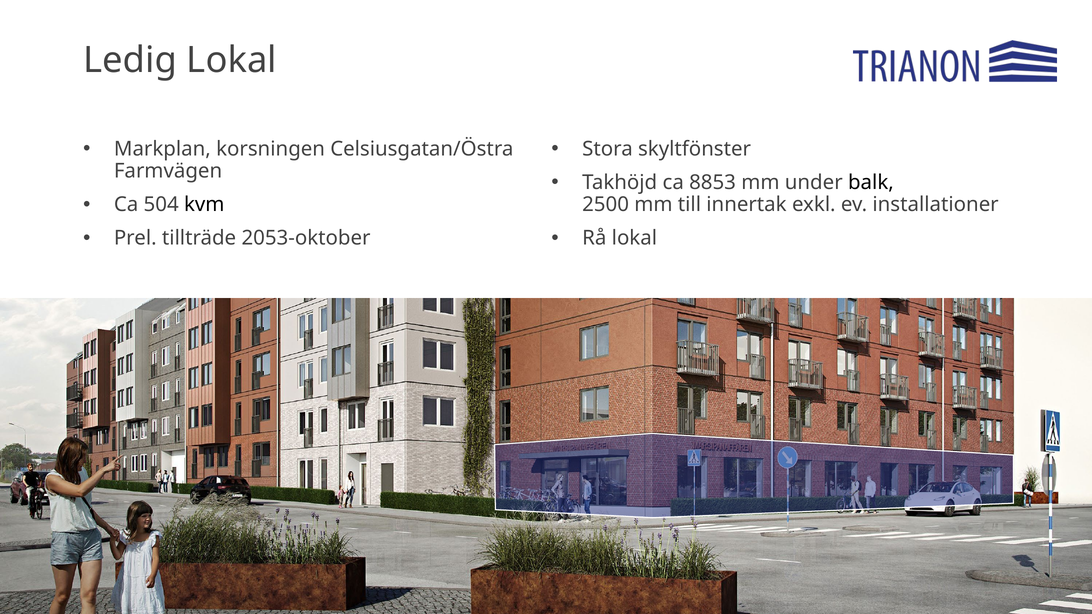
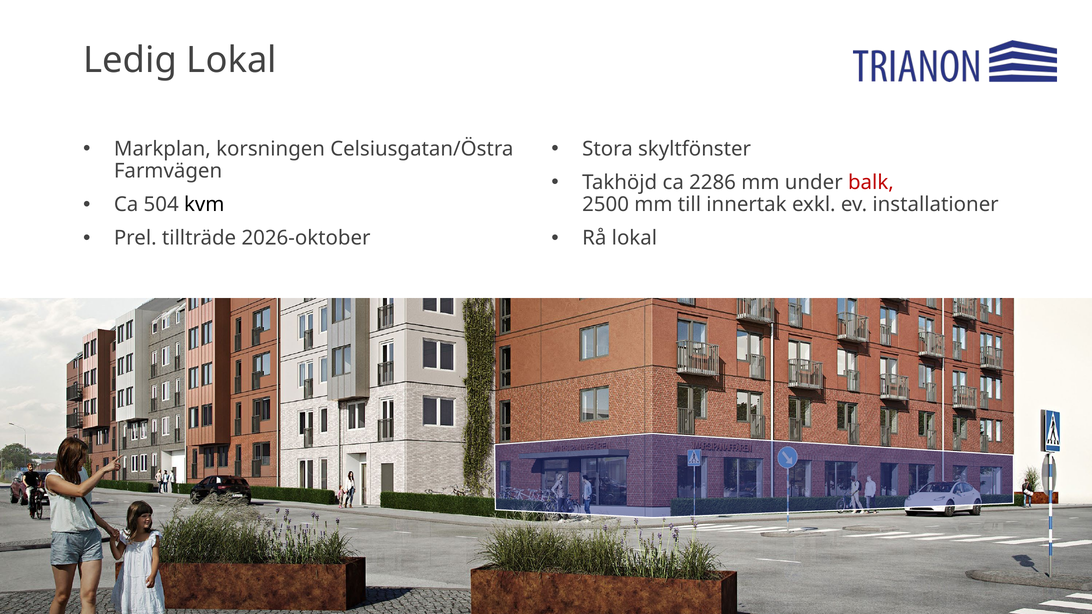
8853: 8853 -> 2286
balk colour: black -> red
2053-oktober: 2053-oktober -> 2026-oktober
